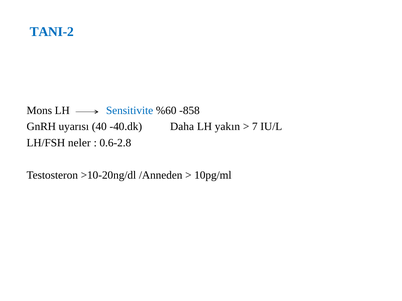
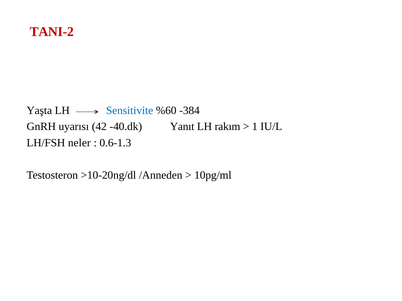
TANI-2 colour: blue -> red
Mons: Mons -> Yaşta
-858: -858 -> -384
40: 40 -> 42
Daha: Daha -> Yanıt
yakın: yakın -> rakım
7: 7 -> 1
0.6-2.8: 0.6-2.8 -> 0.6-1.3
